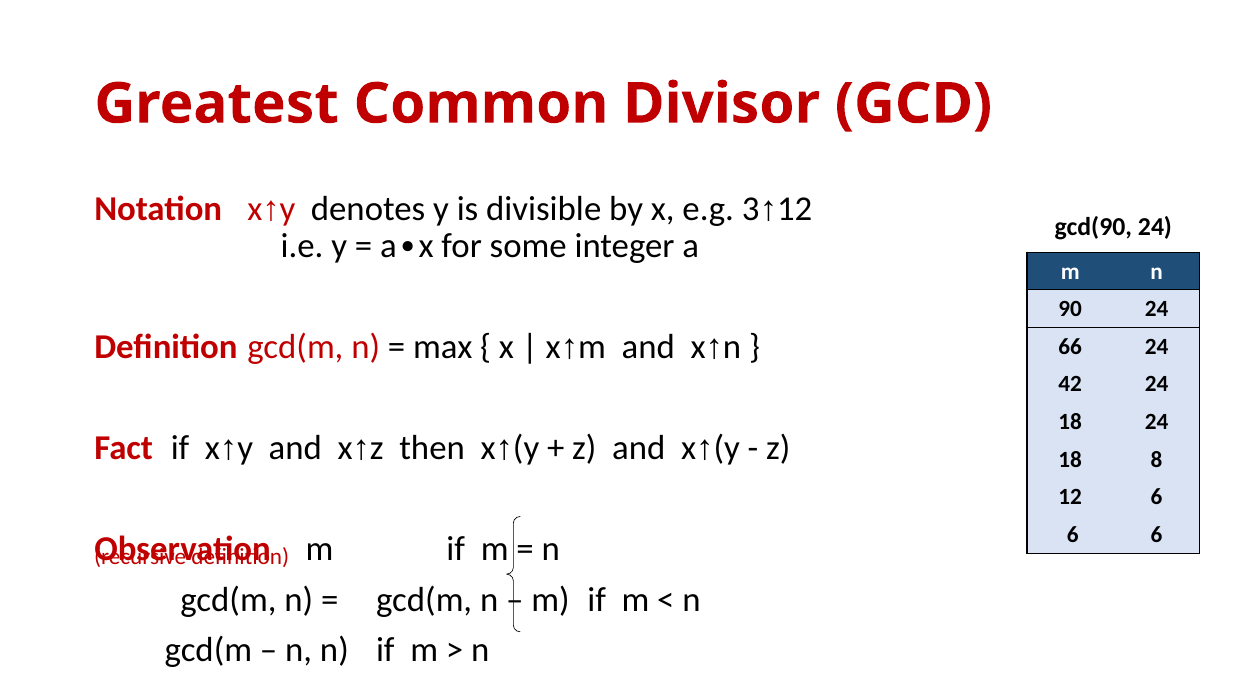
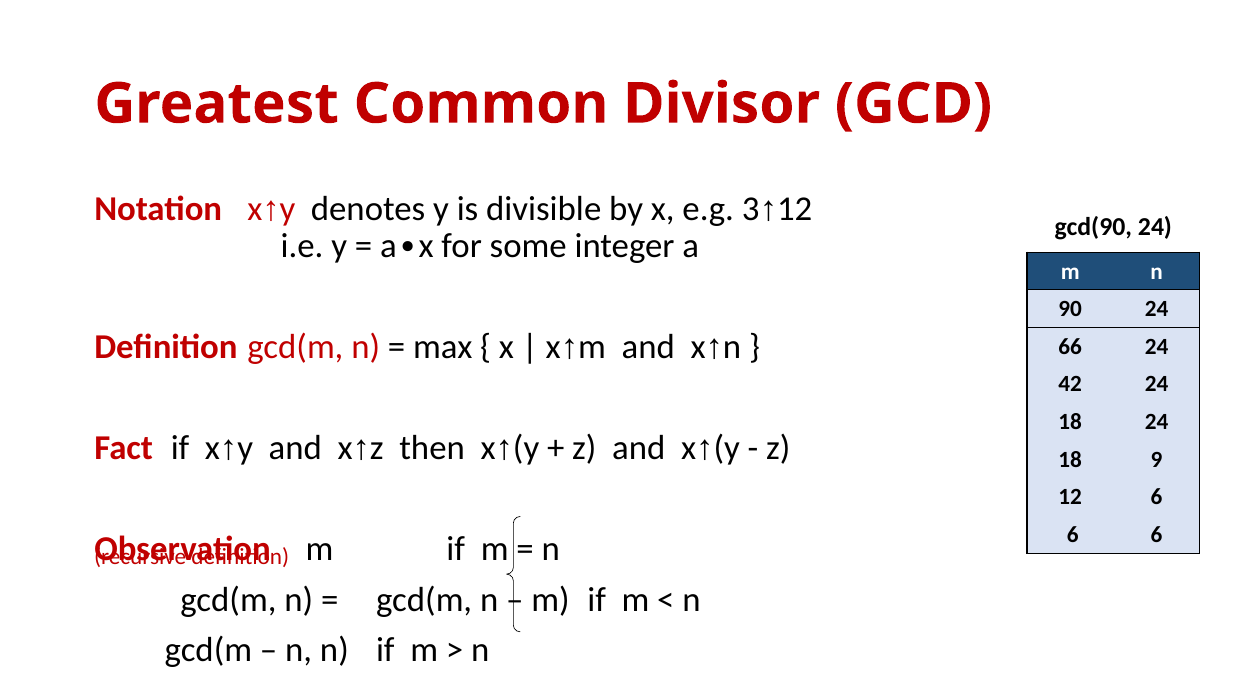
8: 8 -> 9
